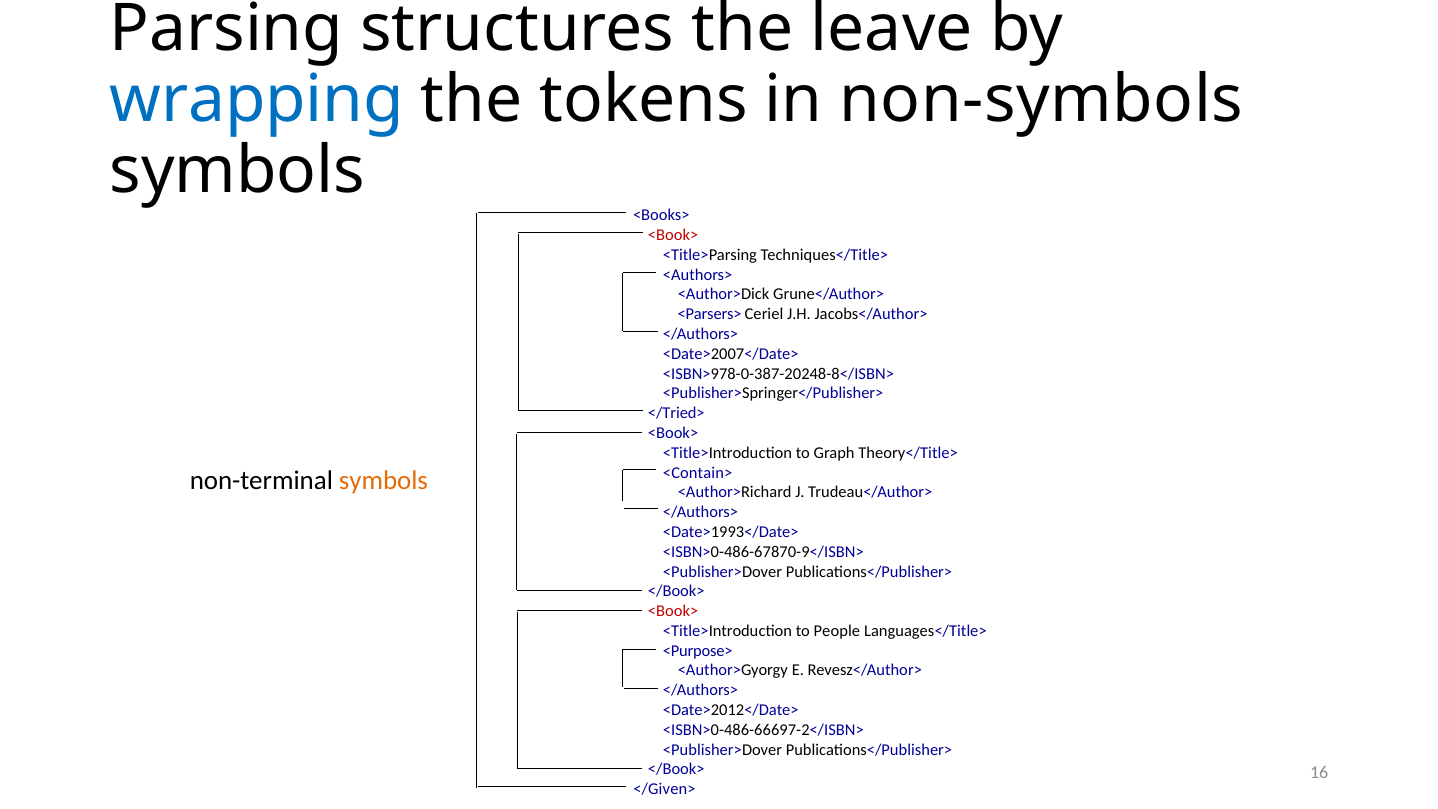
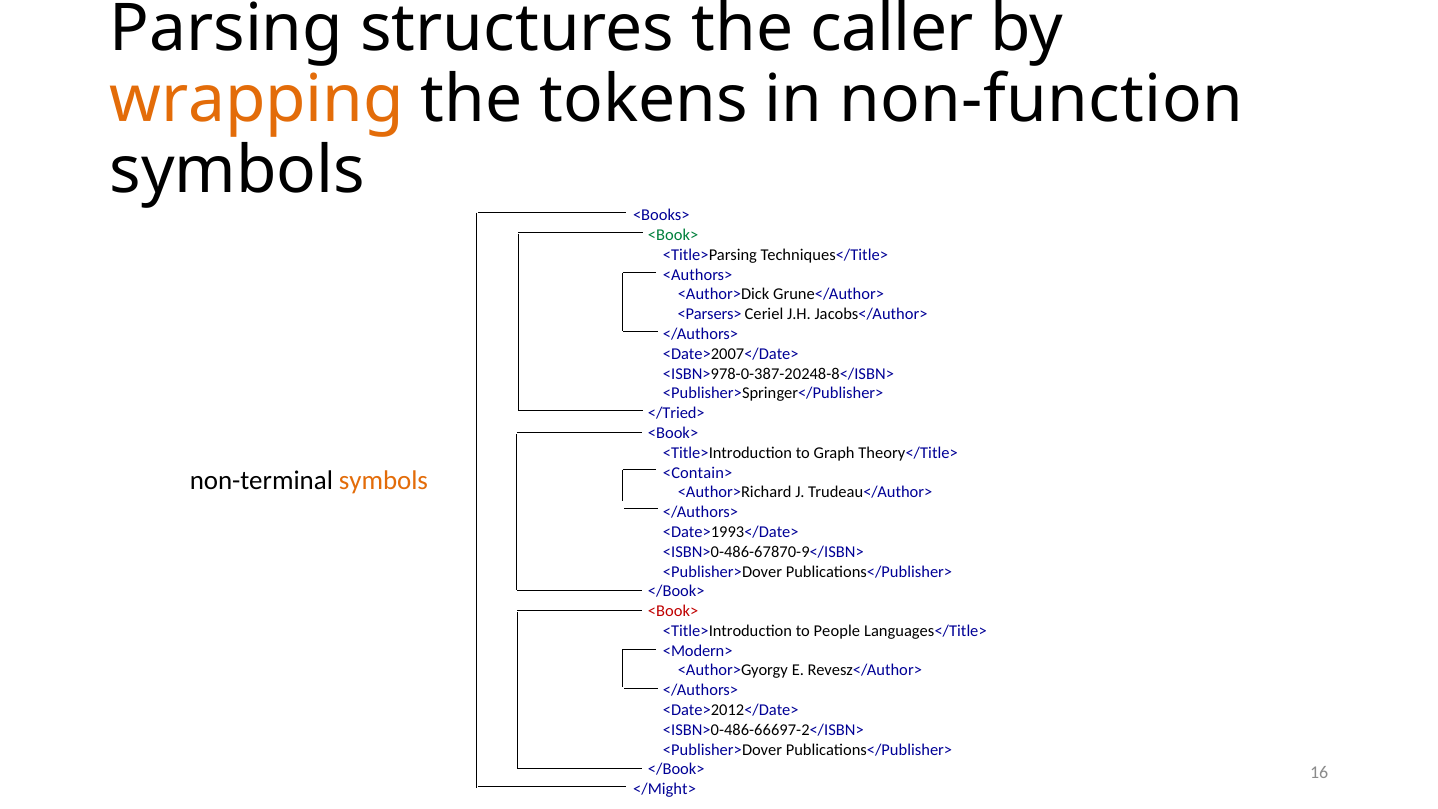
leave: leave -> caller
wrapping colour: blue -> orange
non-symbols: non-symbols -> non-function
<Book> at (673, 235) colour: red -> green
<Purpose>: <Purpose> -> <Modern>
</Given>: </Given> -> </Might>
